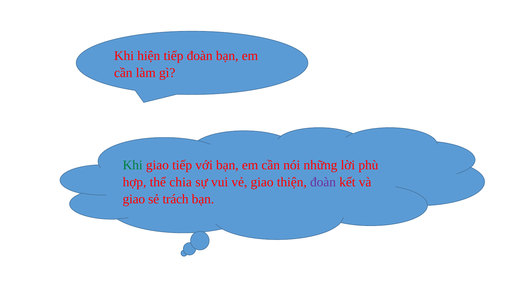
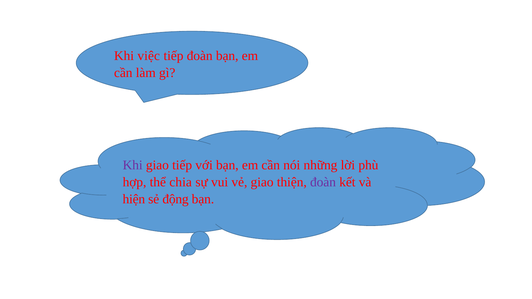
hiện: hiện -> việc
Khi at (133, 165) colour: green -> purple
giao at (134, 199): giao -> hiện
trách: trách -> động
